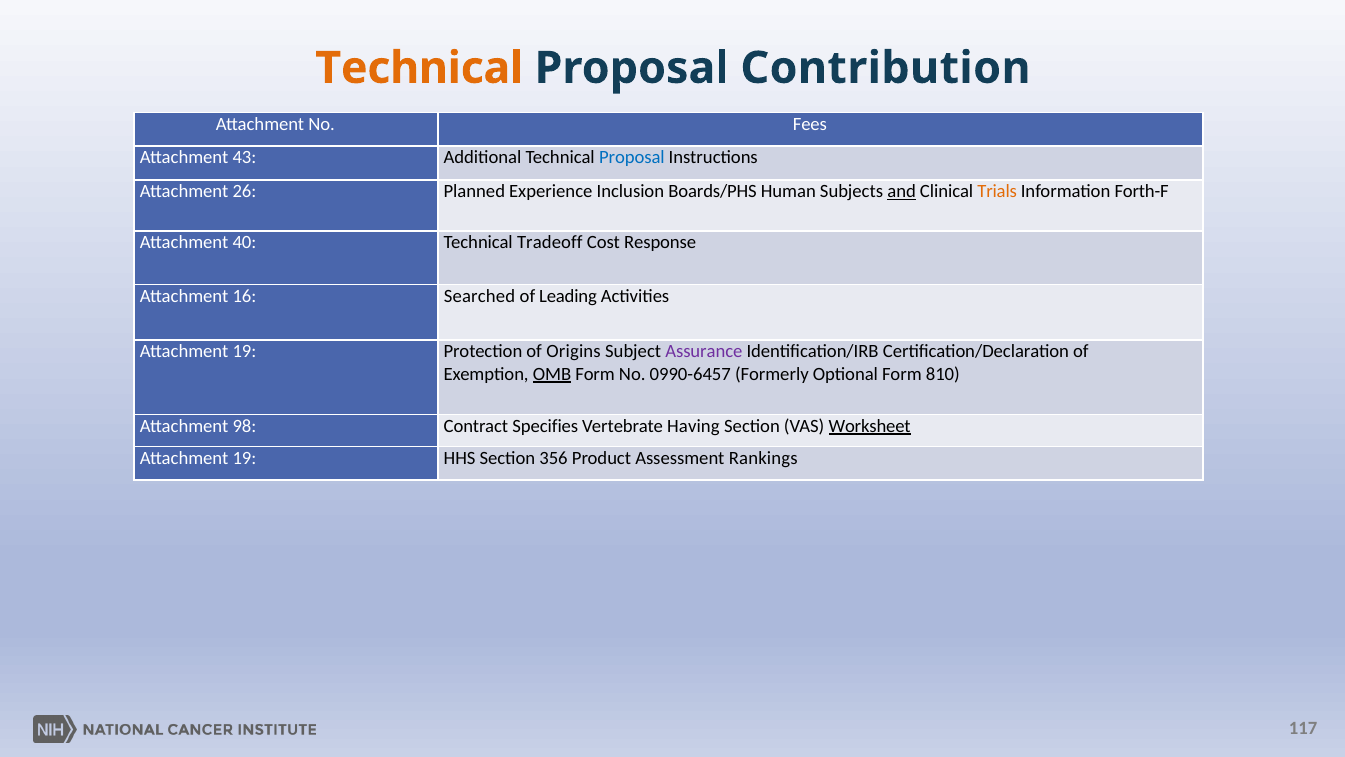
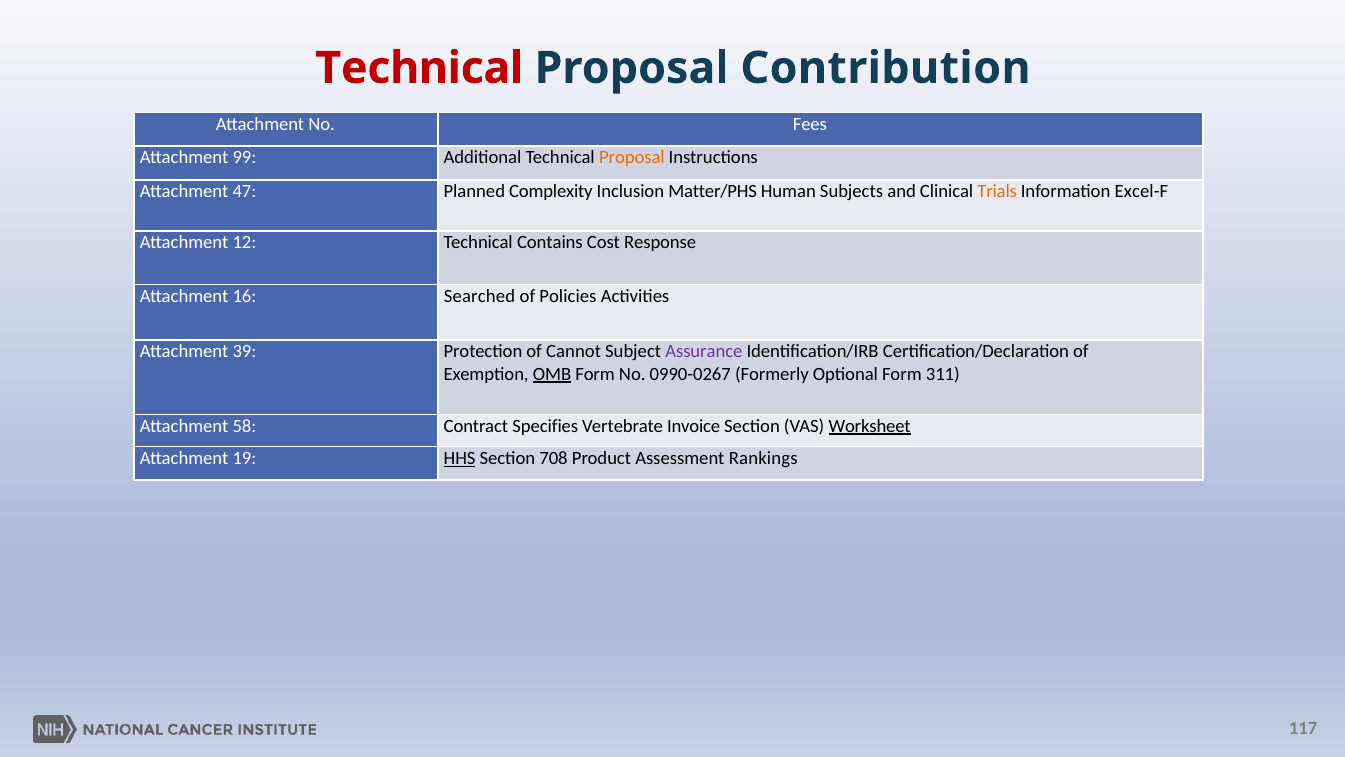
Technical at (419, 68) colour: orange -> red
43: 43 -> 99
Proposal at (632, 158) colour: blue -> orange
26: 26 -> 47
Experience: Experience -> Complexity
Boards/PHS: Boards/PHS -> Matter/PHS
and underline: present -> none
Forth-F: Forth-F -> Excel-F
40: 40 -> 12
Tradeoff: Tradeoff -> Contains
Leading: Leading -> Policies
19 at (244, 351): 19 -> 39
Origins: Origins -> Cannot
0990-6457: 0990-6457 -> 0990-0267
810: 810 -> 311
98: 98 -> 58
Having: Having -> Invoice
HHS underline: none -> present
356: 356 -> 708
